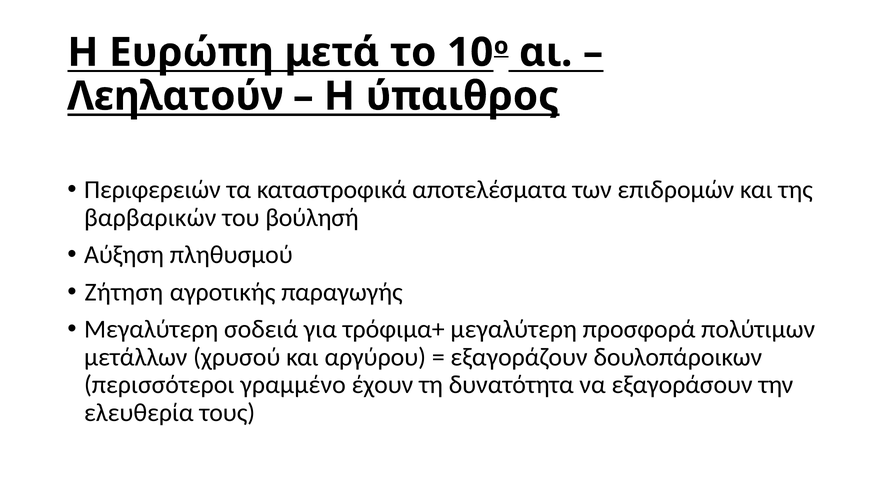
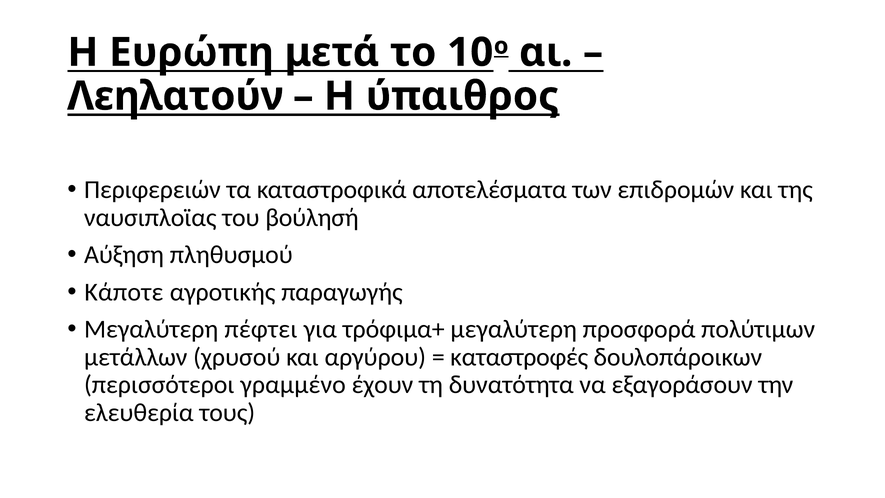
βαρβαρικών: βαρβαρικών -> ναυσιπλοϊας
Ζήτηση: Ζήτηση -> Κάποτε
σοδειά: σοδειά -> πέφτει
εξαγοράζουν: εξαγοράζουν -> καταστροφές
